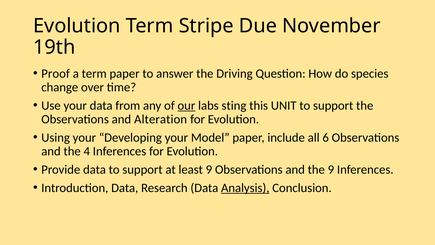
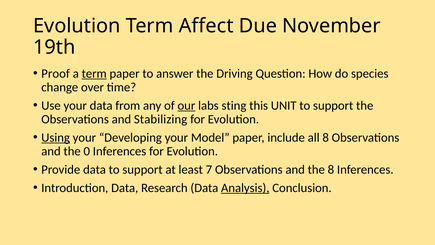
Stripe: Stripe -> Affect
term at (94, 74) underline: none -> present
Alteration: Alteration -> Stabilizing
Using underline: none -> present
all 6: 6 -> 8
4: 4 -> 0
least 9: 9 -> 7
the 9: 9 -> 8
